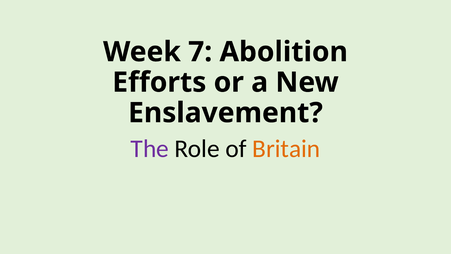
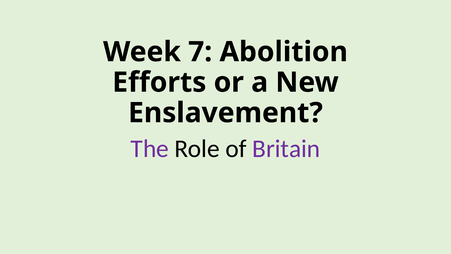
Britain colour: orange -> purple
